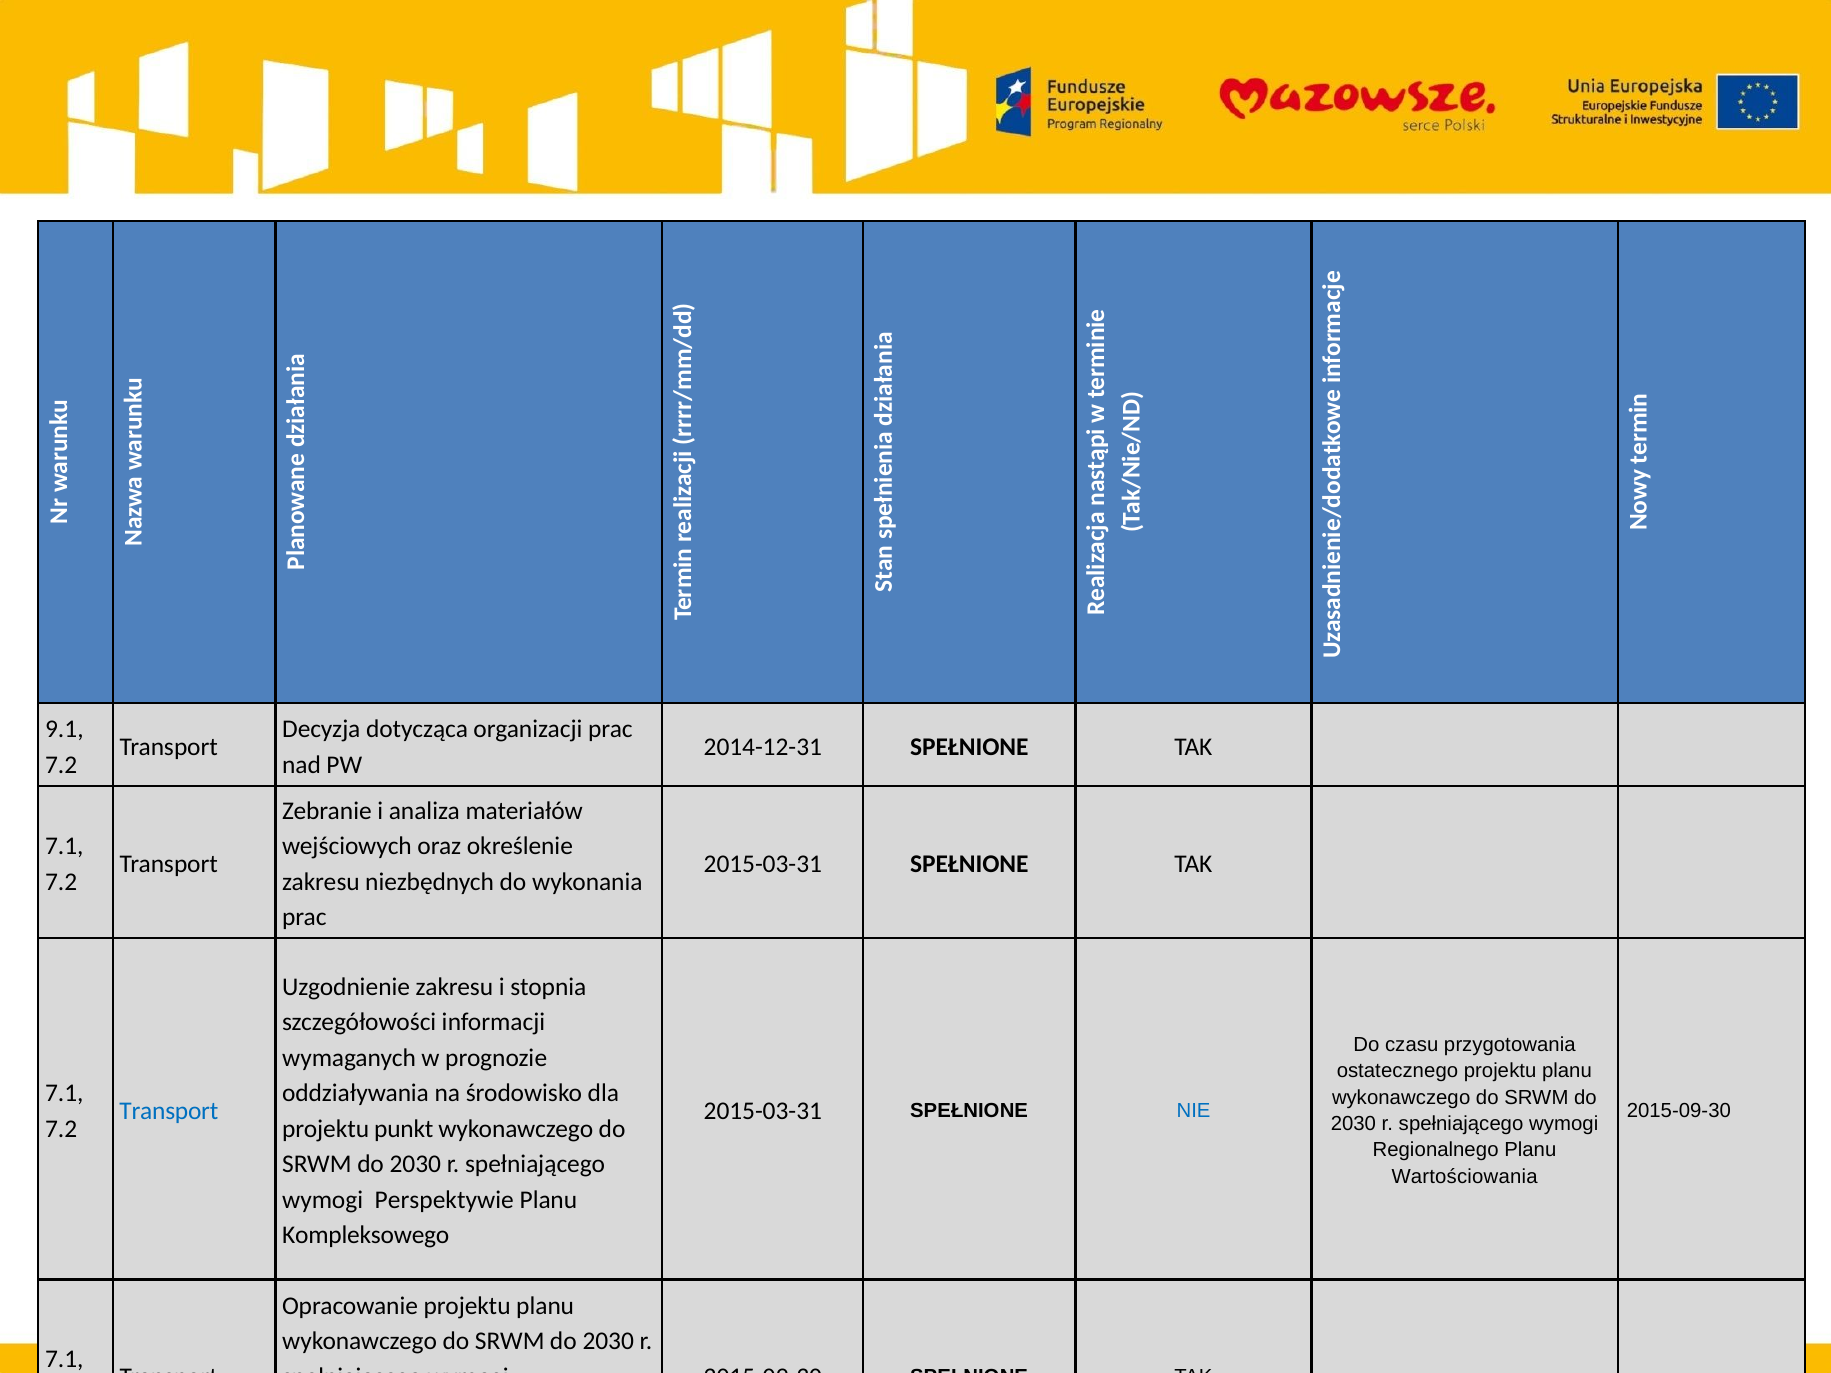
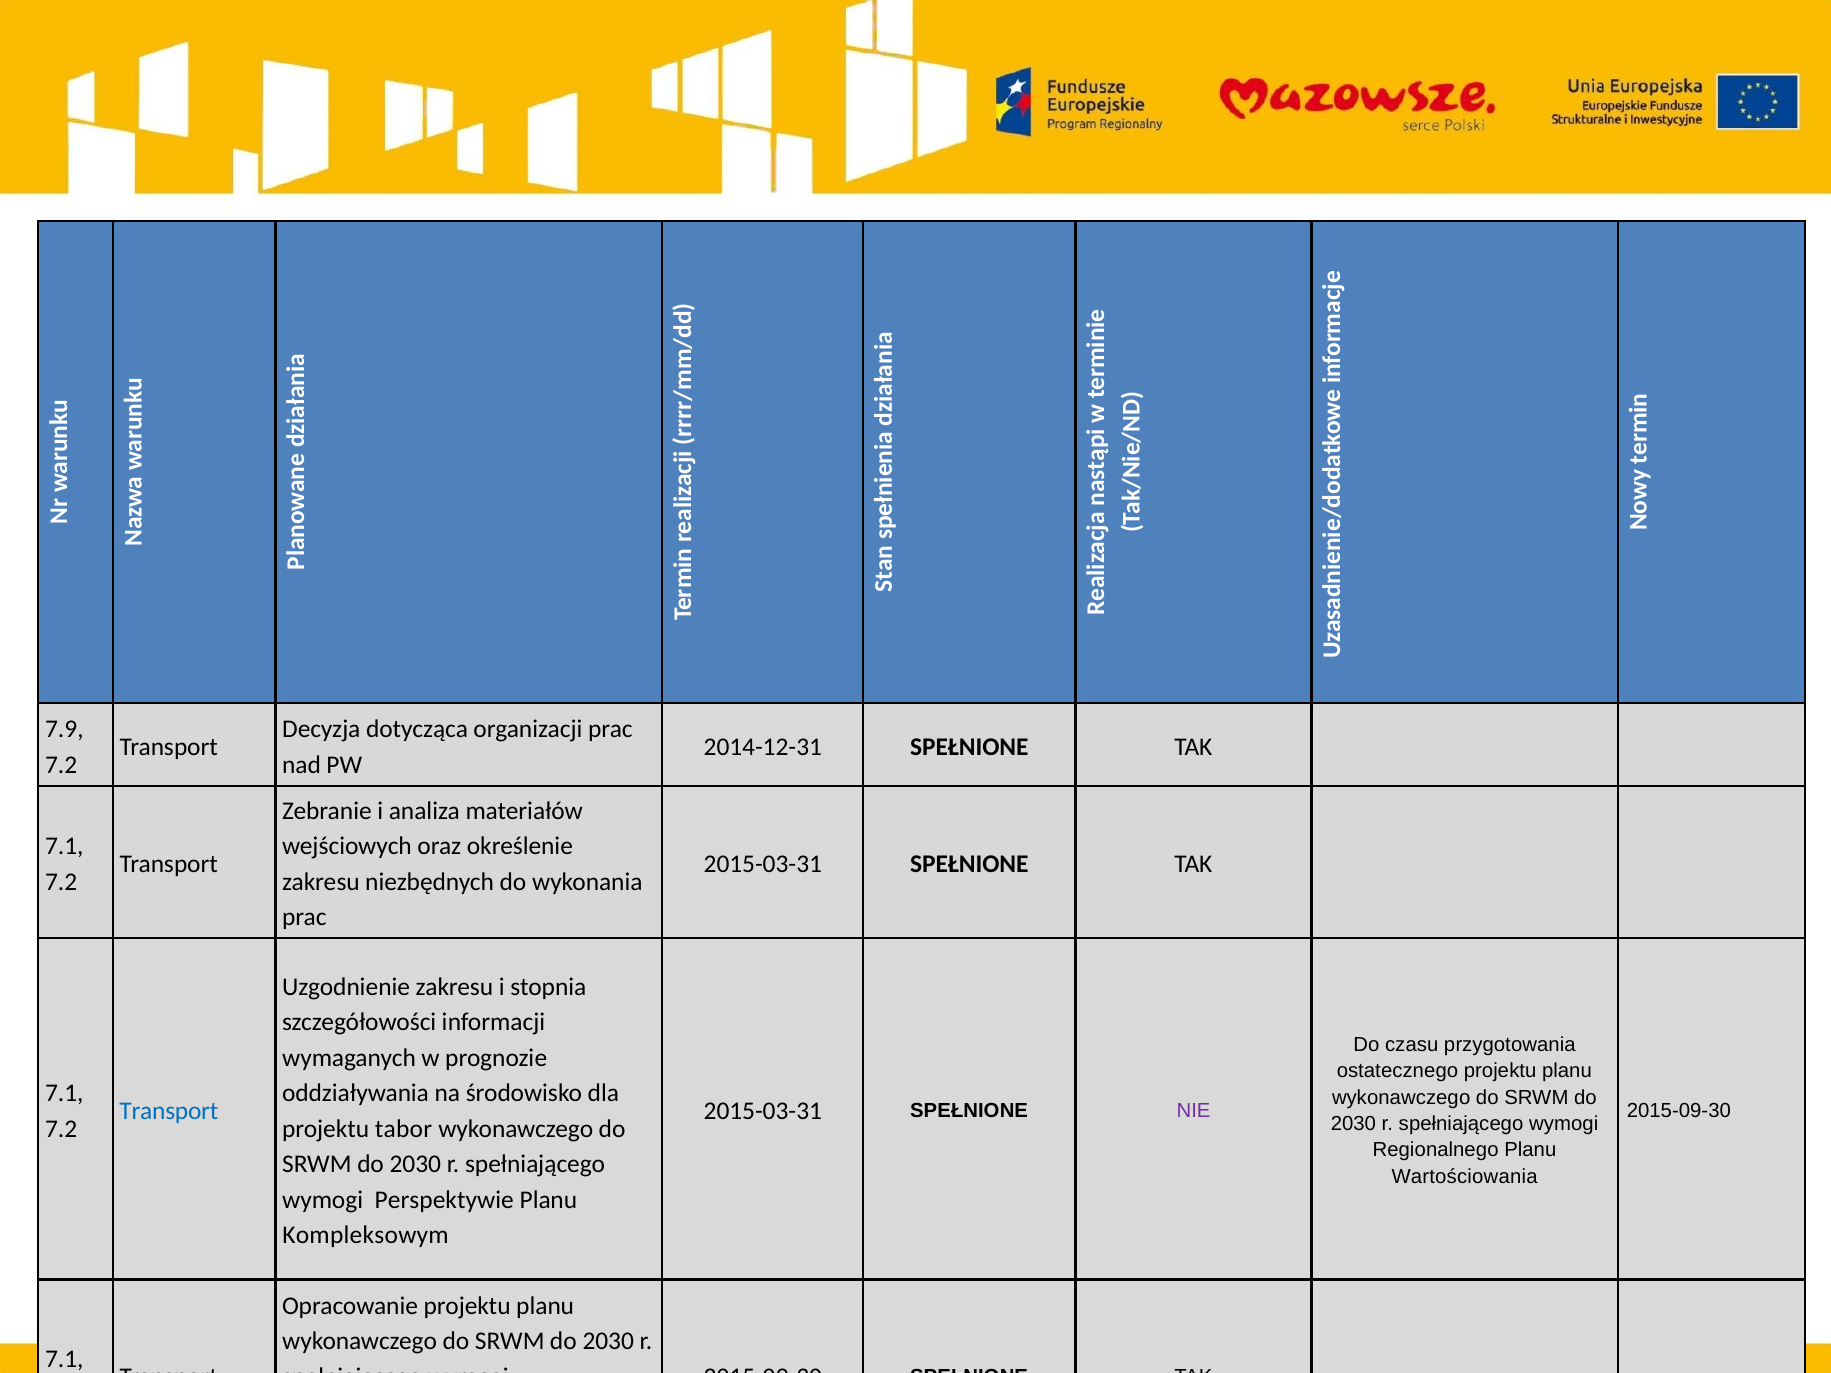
9.1: 9.1 -> 7.9
NIE colour: blue -> purple
punkt: punkt -> tabor
Kompleksowego: Kompleksowego -> Kompleksowym
